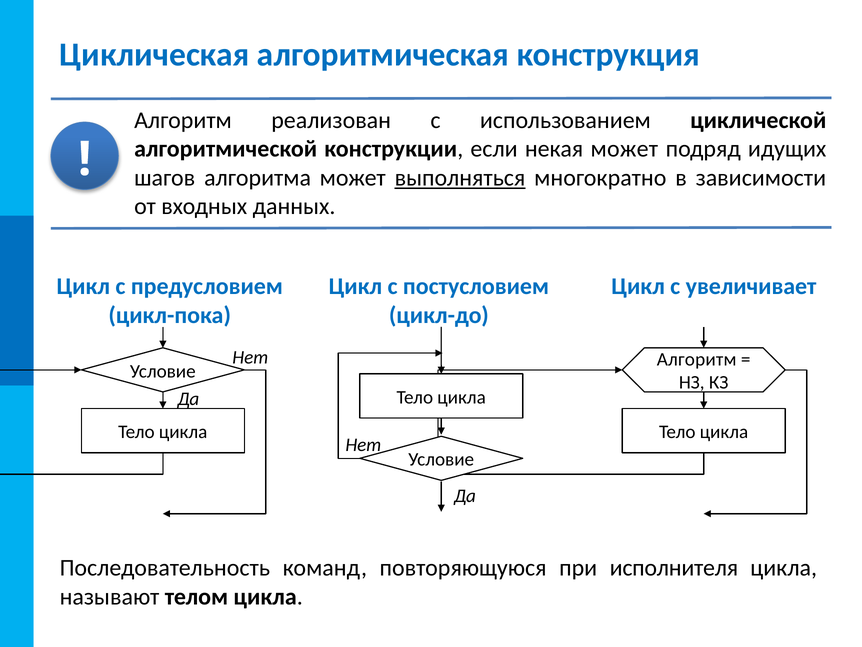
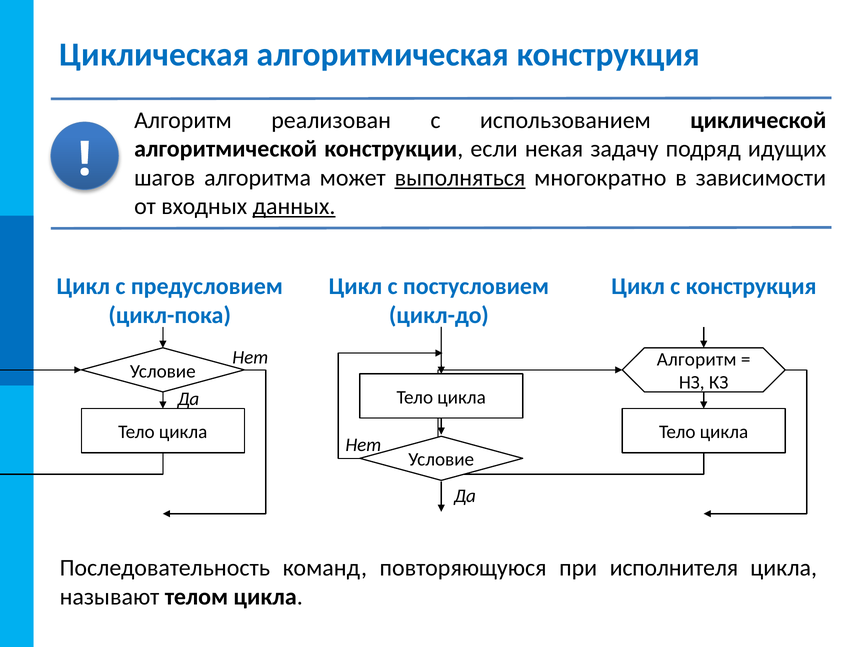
некая может: может -> задачу
данных underline: none -> present
с увеличивает: увеличивает -> конструкция
